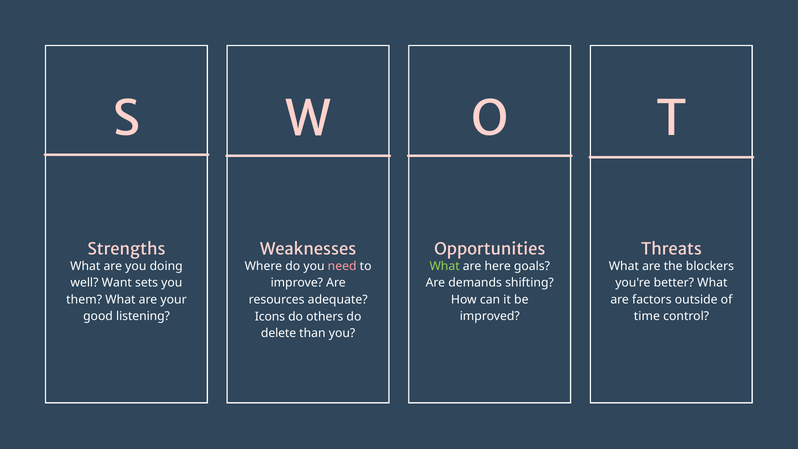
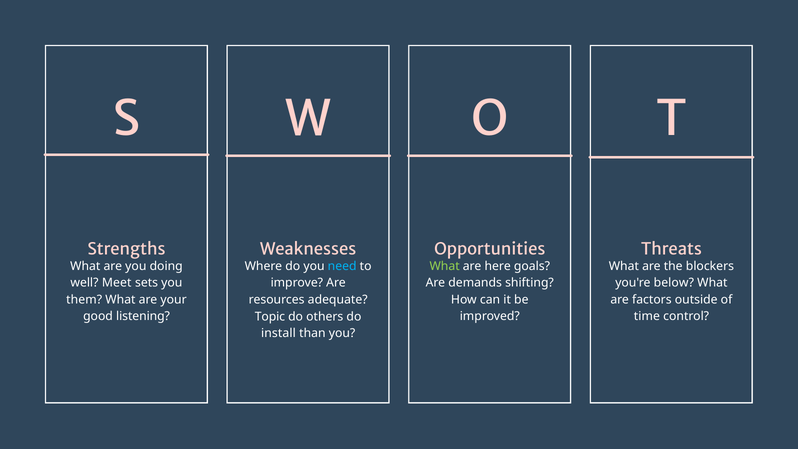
need colour: pink -> light blue
Want: Want -> Meet
better: better -> below
Icons: Icons -> Topic
delete: delete -> install
